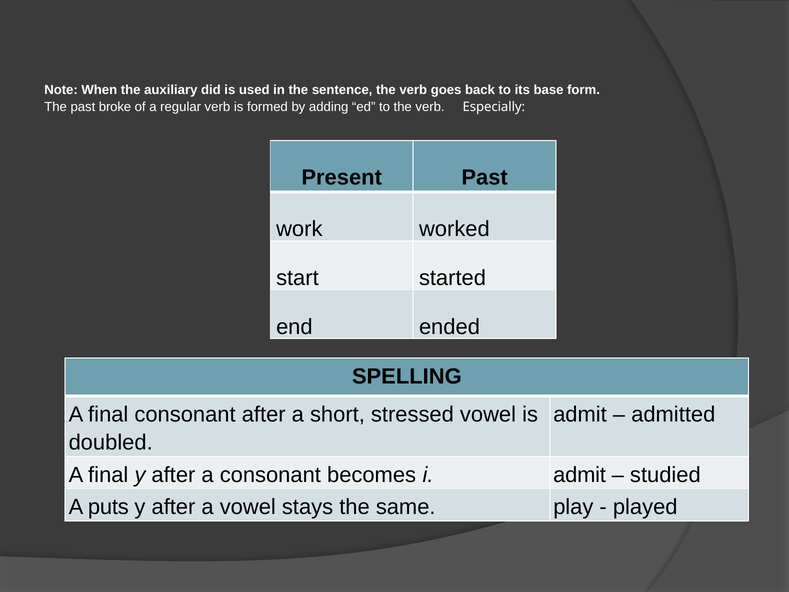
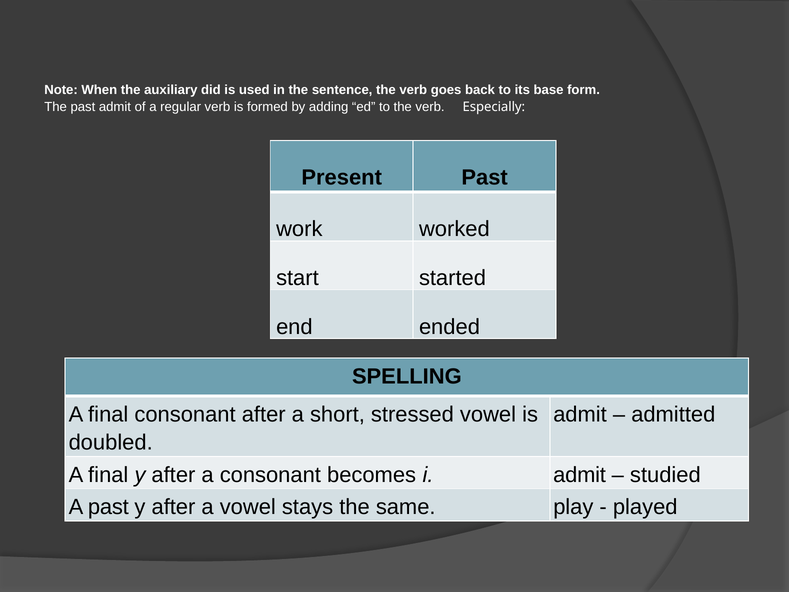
past broke: broke -> admit
A puts: puts -> past
